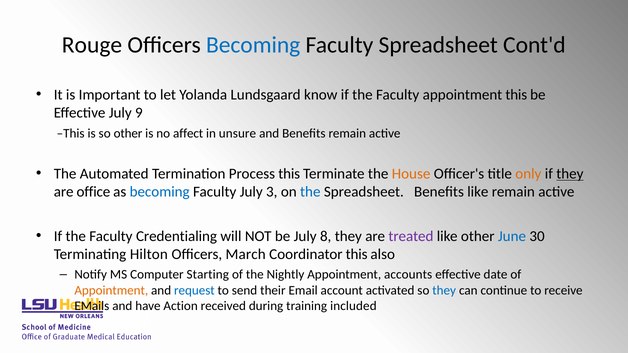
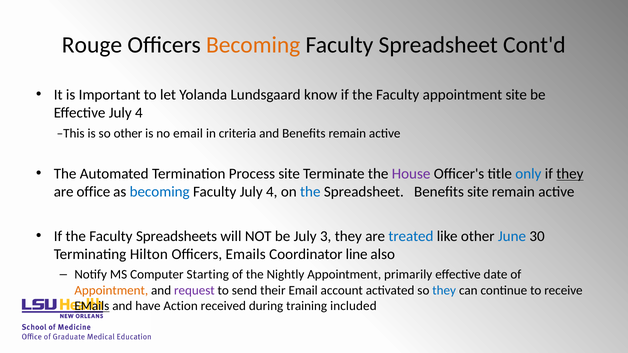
Becoming at (253, 45) colour: blue -> orange
appointment this: this -> site
Effective July 9: 9 -> 4
no affect: affect -> email
unsure: unsure -> criteria
Process this: this -> site
House colour: orange -> purple
only colour: orange -> blue
Faculty July 3: 3 -> 4
Benefits like: like -> site
Credentialing: Credentialing -> Spreadsheets
8: 8 -> 3
treated colour: purple -> blue
Officers March: March -> Emails
Coordinator this: this -> line
accounts: accounts -> primarily
request colour: blue -> purple
EMails at (92, 306) underline: none -> present
